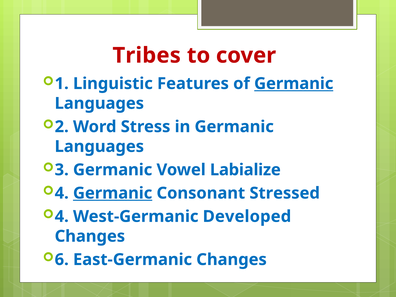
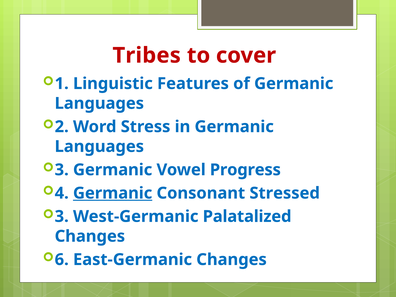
Germanic at (294, 84) underline: present -> none
Labialize: Labialize -> Progress
4 at (62, 216): 4 -> 3
Developed: Developed -> Palatalized
